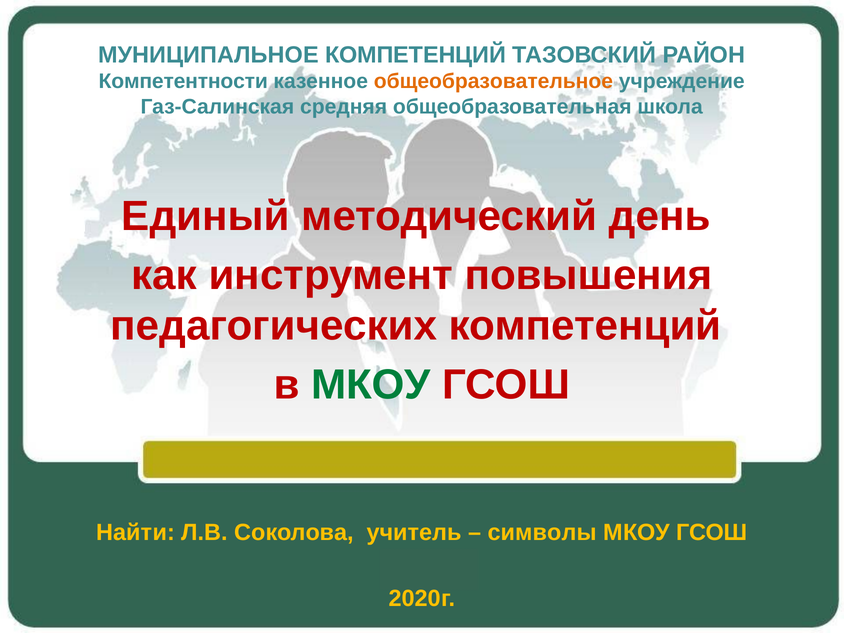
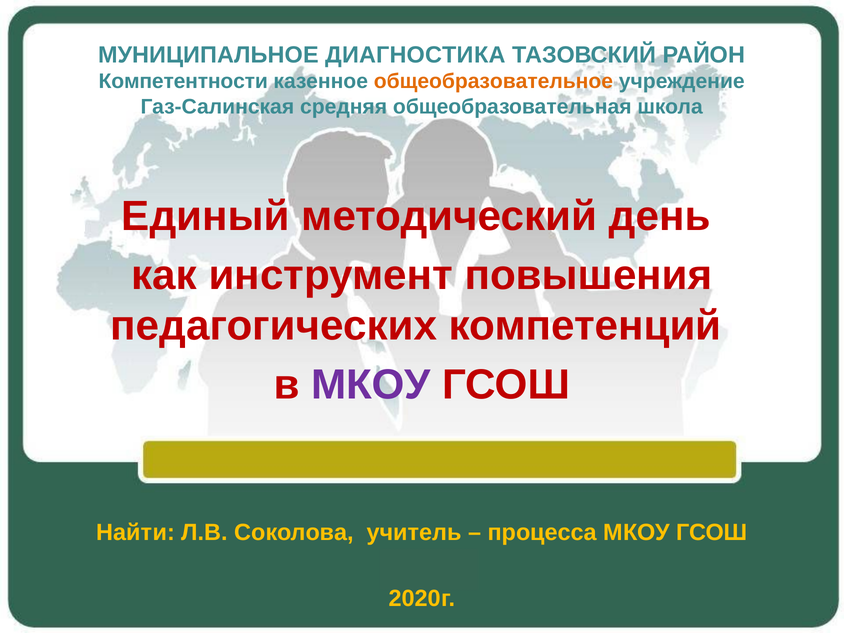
МУНИЦИПАЛЬНОЕ КОМПЕТЕНЦИЙ: КОМПЕТЕНЦИЙ -> ДИАГНОСТИКА
МКОУ at (371, 385) colour: green -> purple
символы: символы -> процесса
